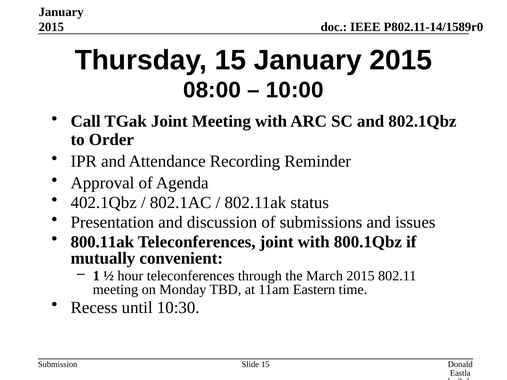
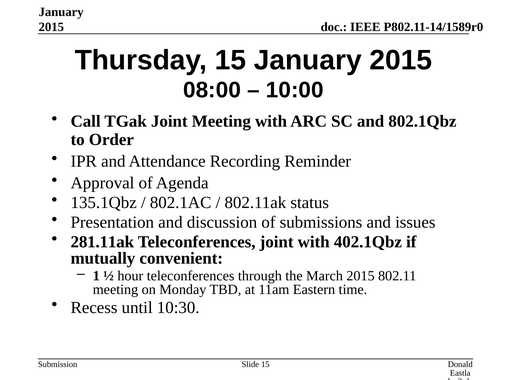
402.1Qbz: 402.1Qbz -> 135.1Qbz
800.11ak: 800.11ak -> 281.11ak
800.1Qbz: 800.1Qbz -> 402.1Qbz
